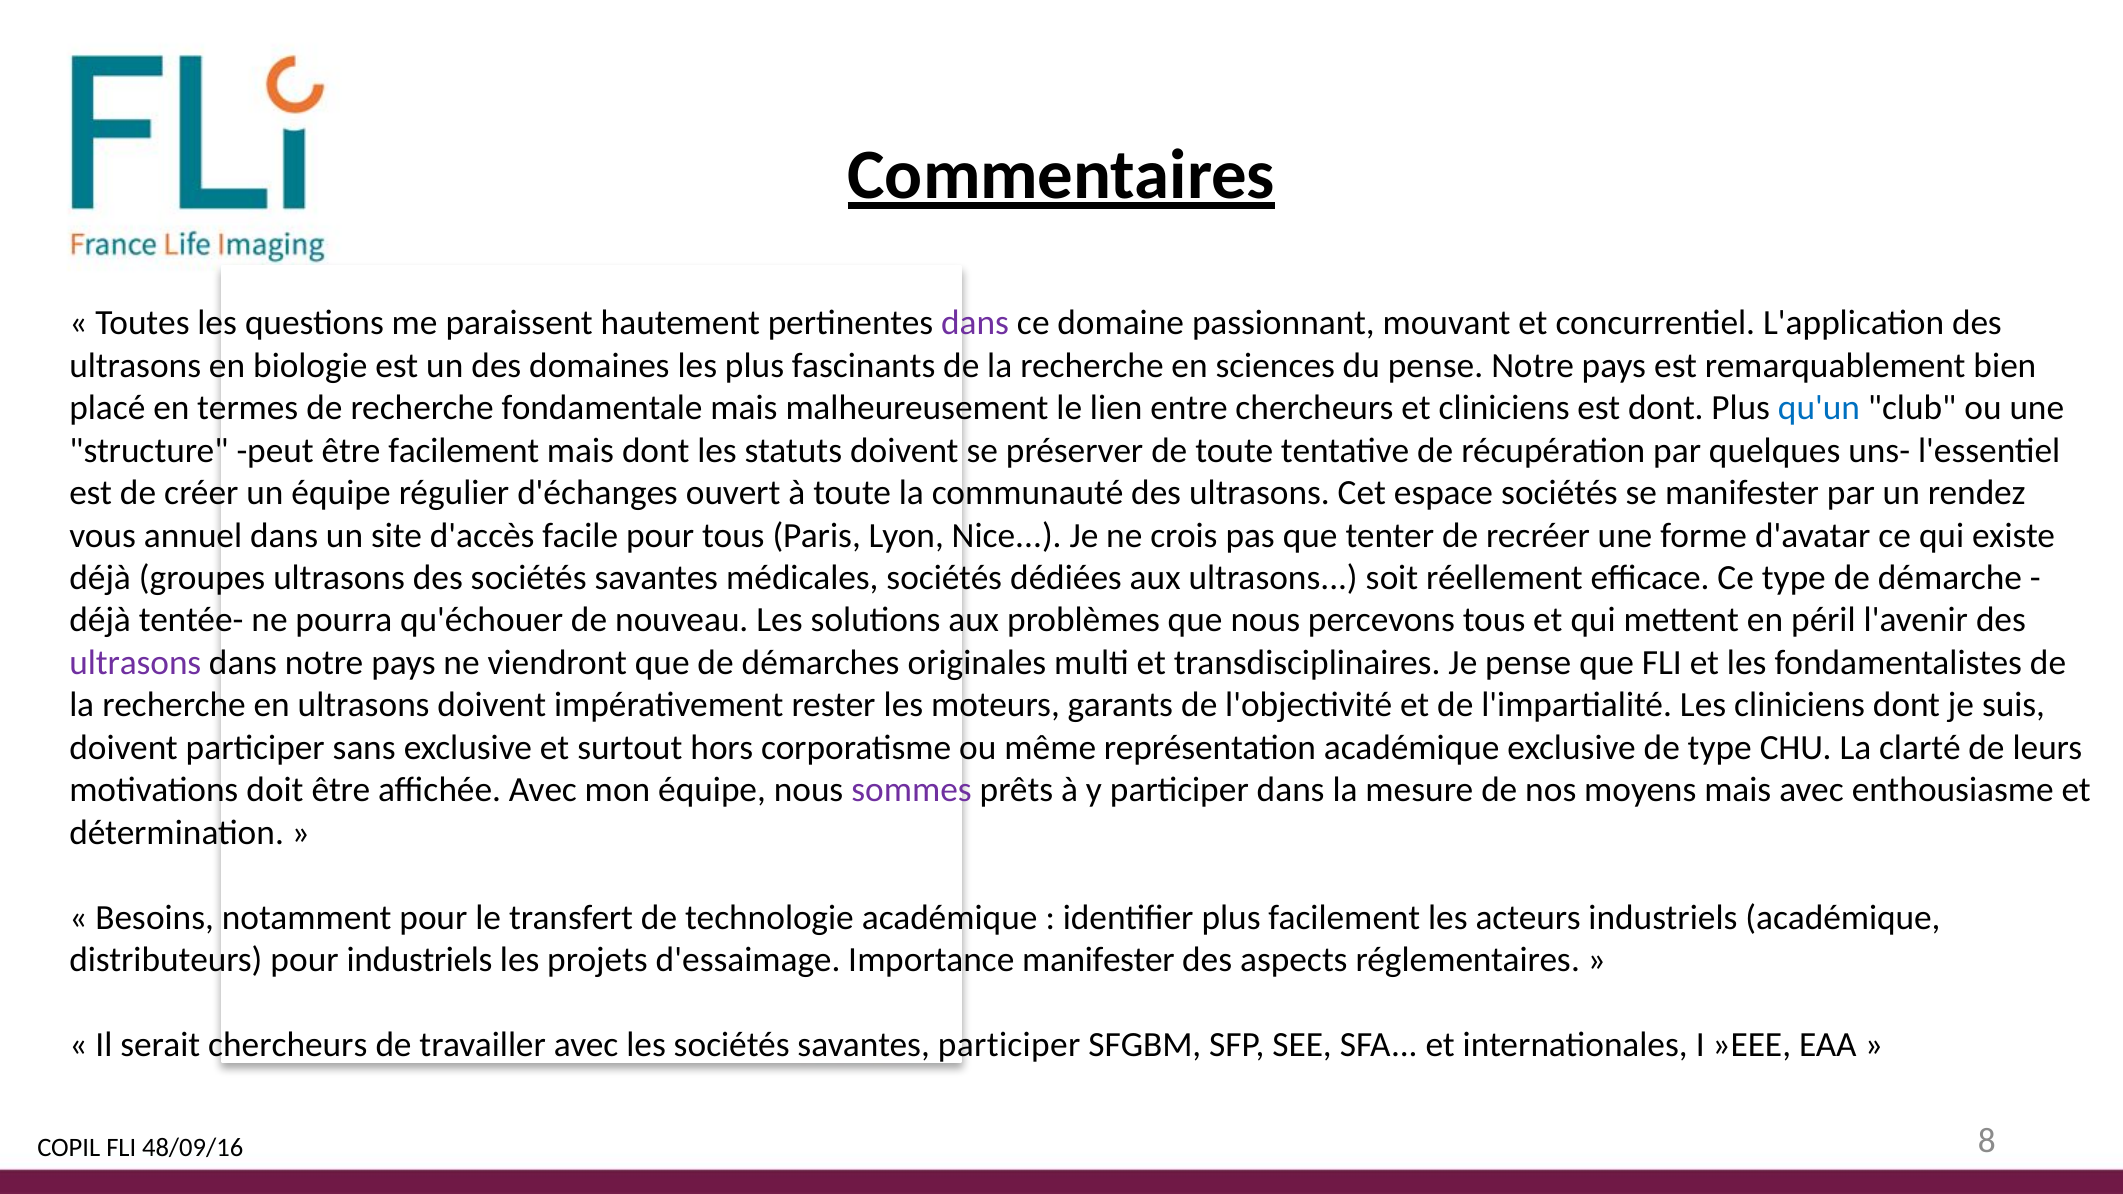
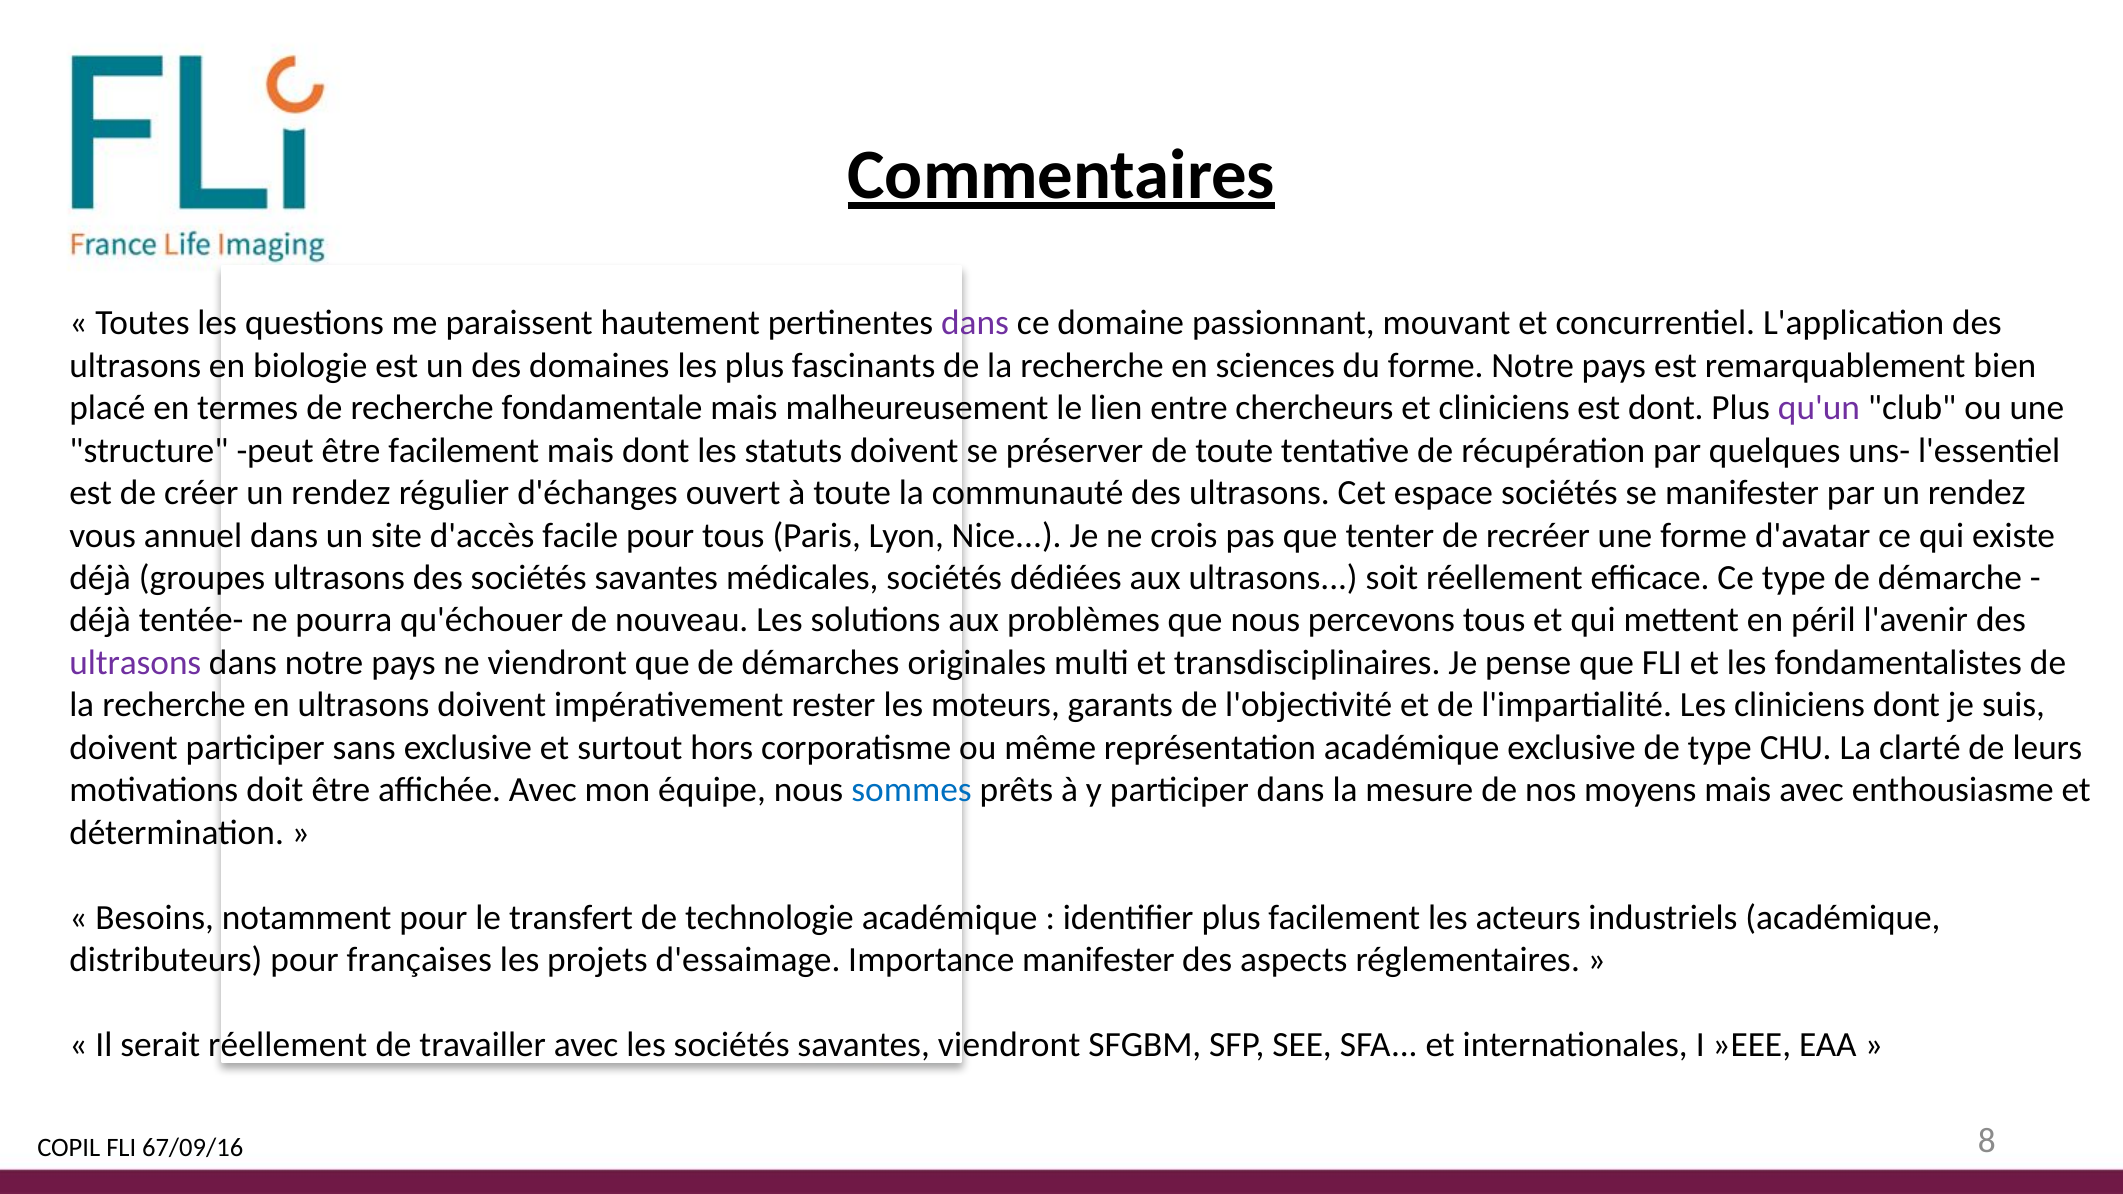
du pense: pense -> forme
qu'un colour: blue -> purple
créer un équipe: équipe -> rendez
sommes colour: purple -> blue
pour industriels: industriels -> françaises
serait chercheurs: chercheurs -> réellement
savantes participer: participer -> viendront
48/09/16: 48/09/16 -> 67/09/16
